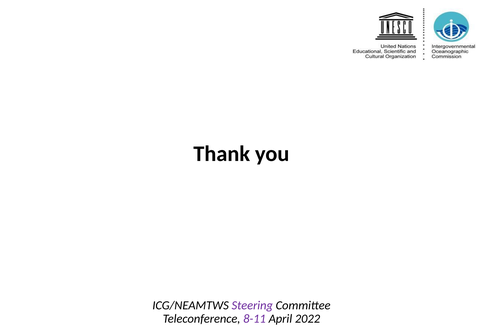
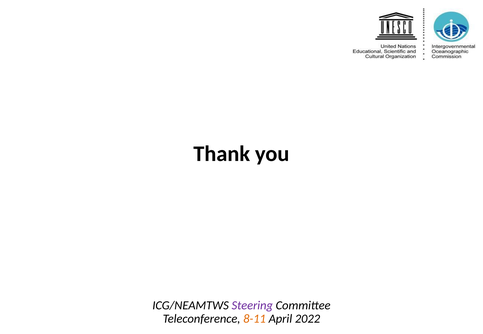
8-11 colour: purple -> orange
